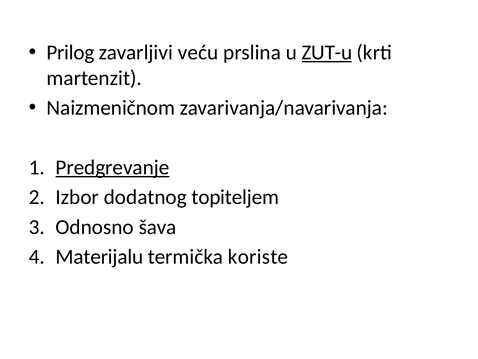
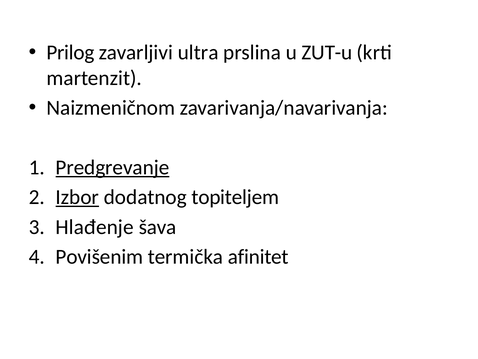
veću: veću -> ultra
ZUT-u underline: present -> none
Izbor underline: none -> present
Odnosno: Odnosno -> Hlađenje
Materijalu: Materijalu -> Povišenim
koriste: koriste -> afinitet
